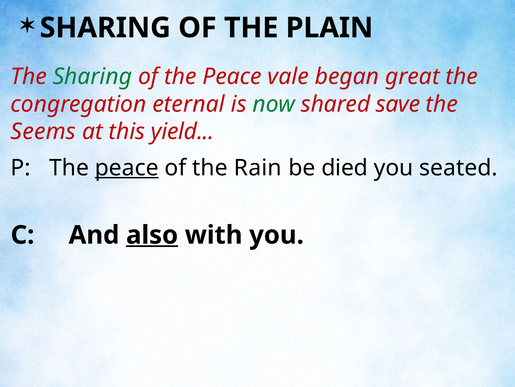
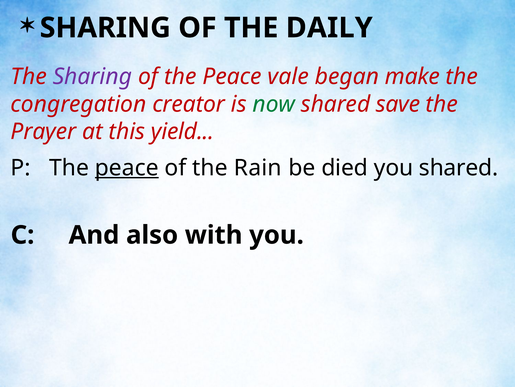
PLAIN: PLAIN -> DAILY
Sharing at (92, 77) colour: green -> purple
great: great -> make
eternal: eternal -> creator
Seems: Seems -> Prayer
you seated: seated -> shared
also underline: present -> none
